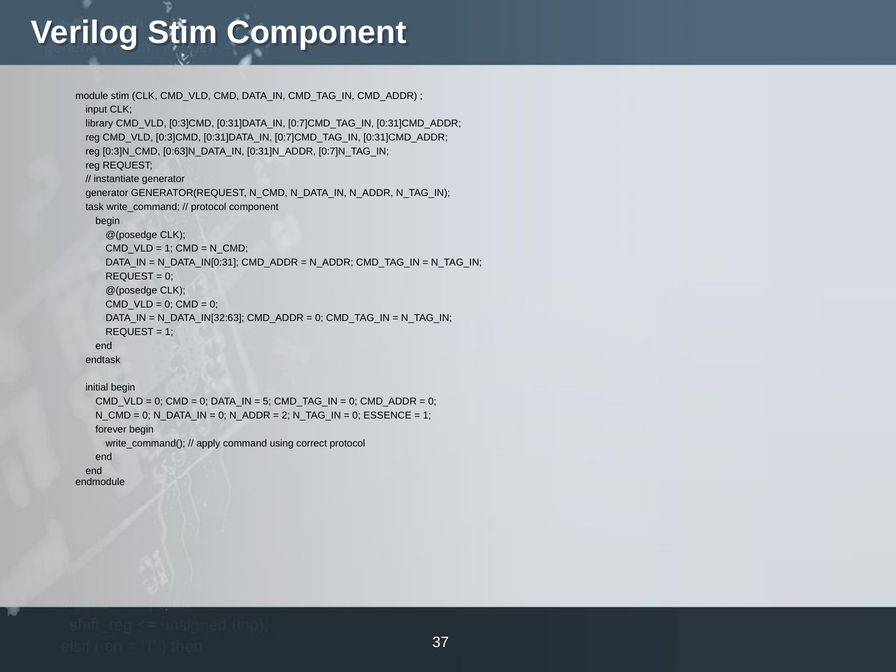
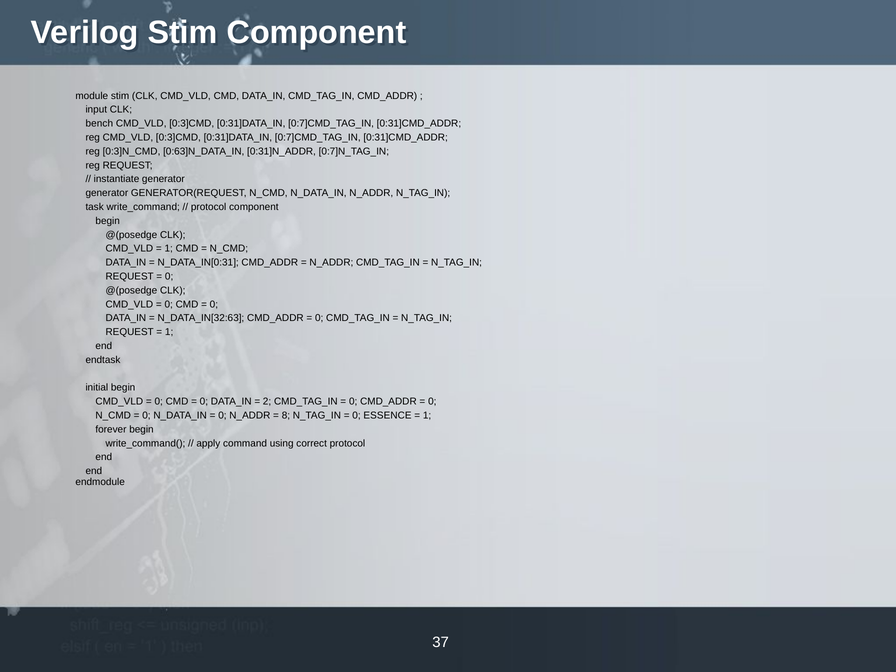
library: library -> bench
5: 5 -> 2
2: 2 -> 8
